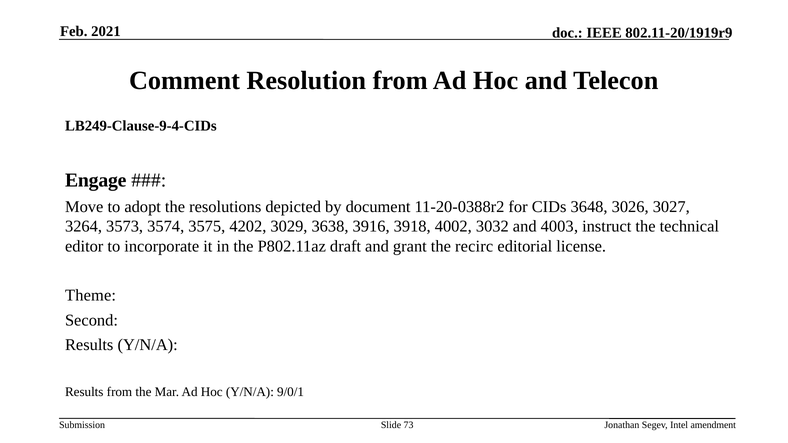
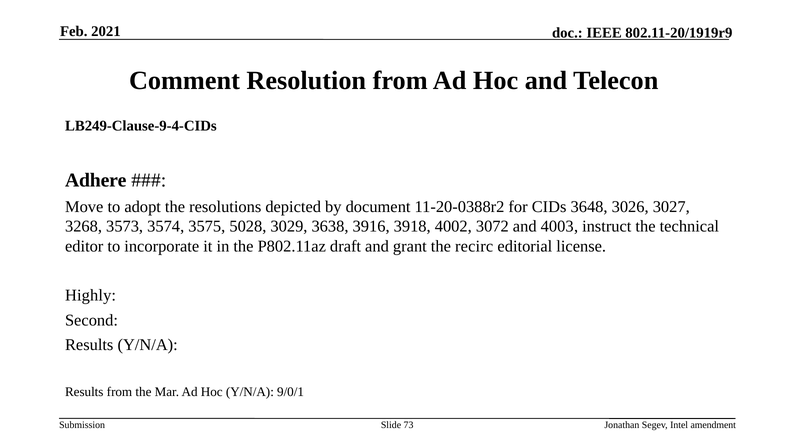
Engage: Engage -> Adhere
3264: 3264 -> 3268
4202: 4202 -> 5028
3032: 3032 -> 3072
Theme: Theme -> Highly
